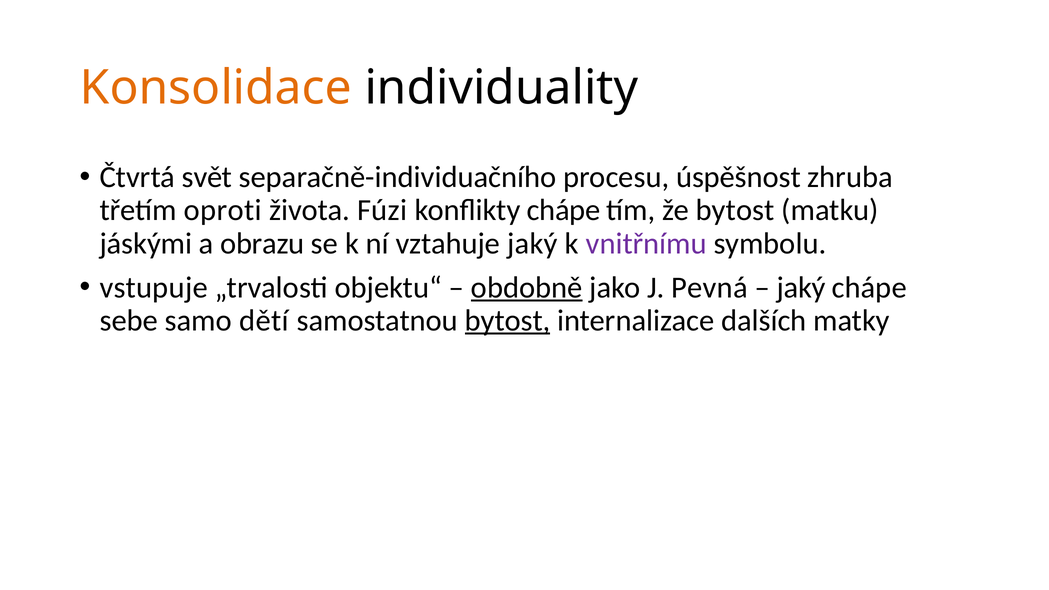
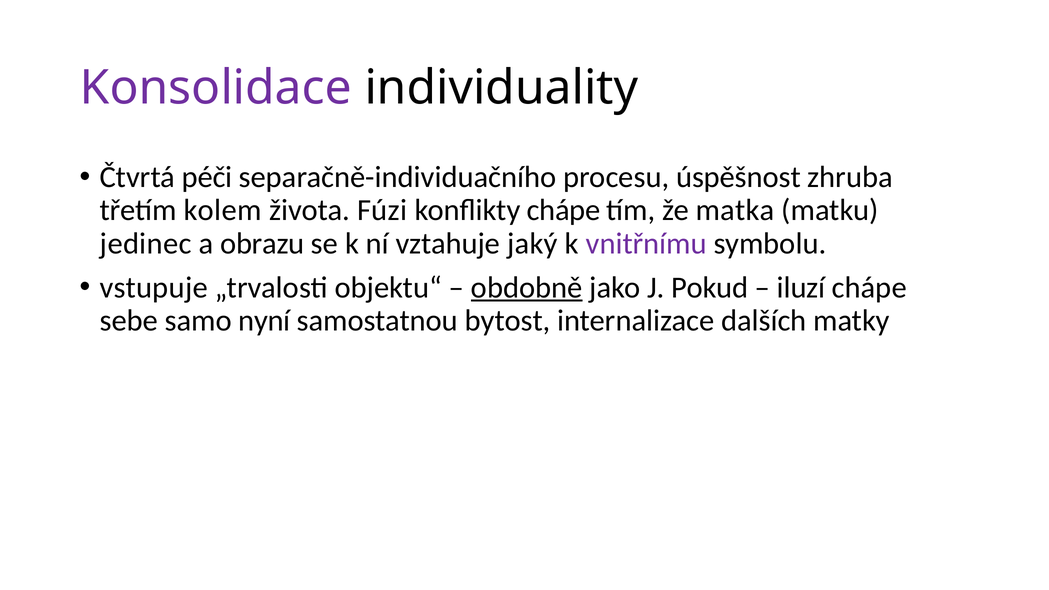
Konsolidace colour: orange -> purple
svět: svět -> péči
oproti: oproti -> kolem
že bytost: bytost -> matka
jáskými: jáskými -> jedinec
Pevná: Pevná -> Pokud
jaký at (801, 287): jaký -> iluzí
dětí: dětí -> nyní
bytost at (508, 320) underline: present -> none
